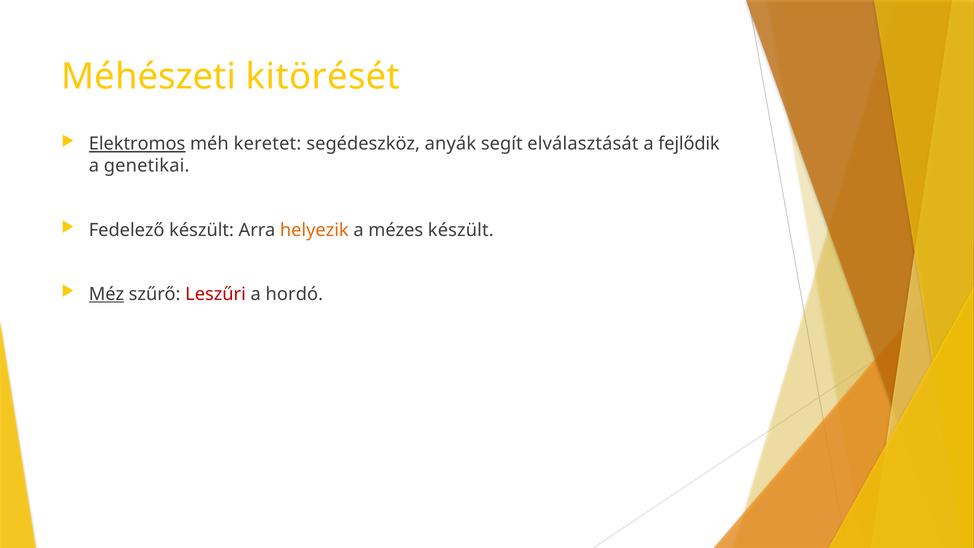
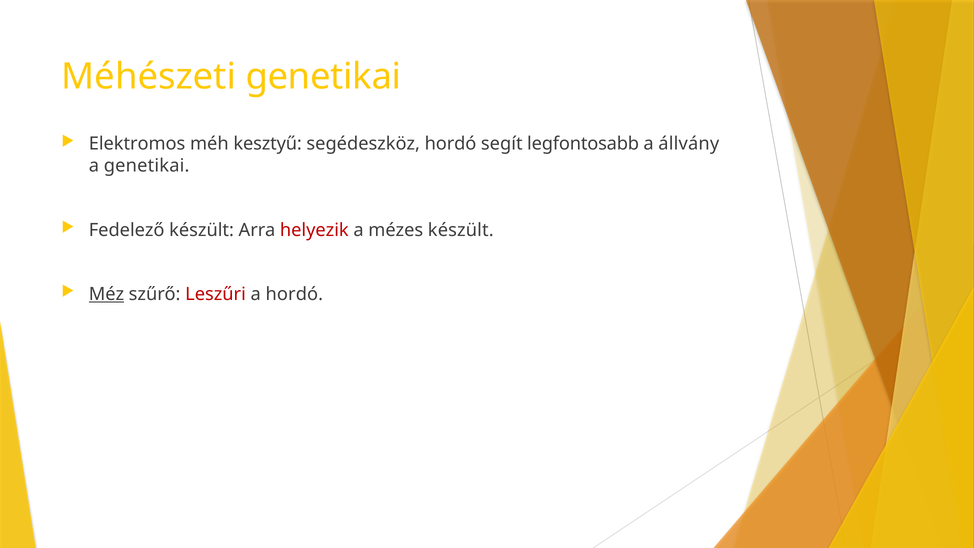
Méhészeti kitörését: kitörését -> genetikai
Elektromos underline: present -> none
keretet: keretet -> kesztyű
segédeszköz anyák: anyák -> hordó
elválasztását: elválasztását -> legfontosabb
fejlődik: fejlődik -> állvány
helyezik colour: orange -> red
